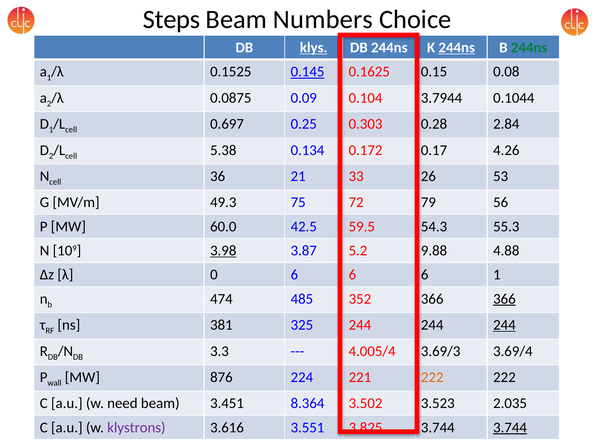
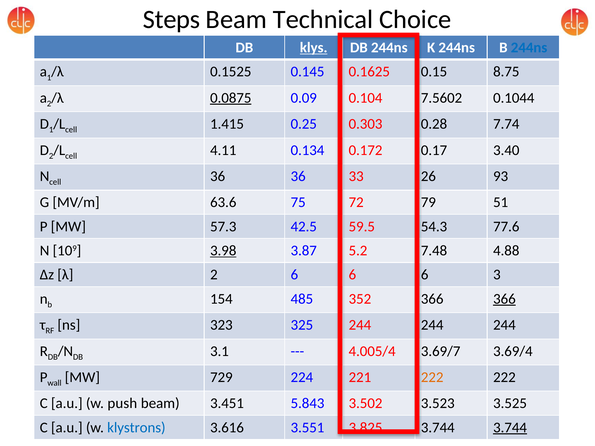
Numbers: Numbers -> Technical
244ns at (457, 48) underline: present -> none
244ns at (529, 48) colour: green -> blue
0.145 underline: present -> none
0.08: 0.08 -> 8.75
0.0875 underline: none -> present
3.7944: 3.7944 -> 7.5602
0.697: 0.697 -> 1.415
2.84: 2.84 -> 7.74
5.38: 5.38 -> 4.11
4.26: 4.26 -> 3.40
36 21: 21 -> 36
53: 53 -> 93
49.3: 49.3 -> 63.6
56: 56 -> 51
60.0: 60.0 -> 57.3
55.3: 55.3 -> 77.6
9.88: 9.88 -> 7.48
λ 0: 0 -> 2
1 at (497, 275): 1 -> 3
474: 474 -> 154
381: 381 -> 323
244 at (504, 325) underline: present -> none
3.3: 3.3 -> 3.1
3.69/3: 3.69/3 -> 3.69/7
876: 876 -> 729
need: need -> push
8.364: 8.364 -> 5.843
2.035: 2.035 -> 3.525
klystrons colour: purple -> blue
